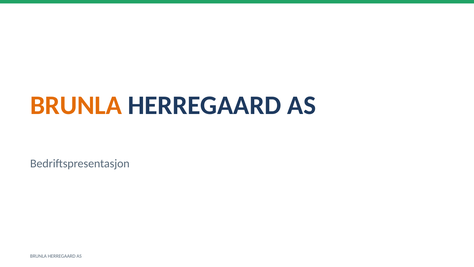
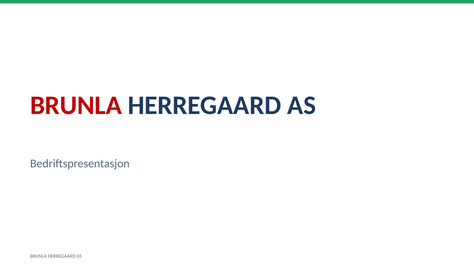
BRUNLA at (76, 105) colour: orange -> red
